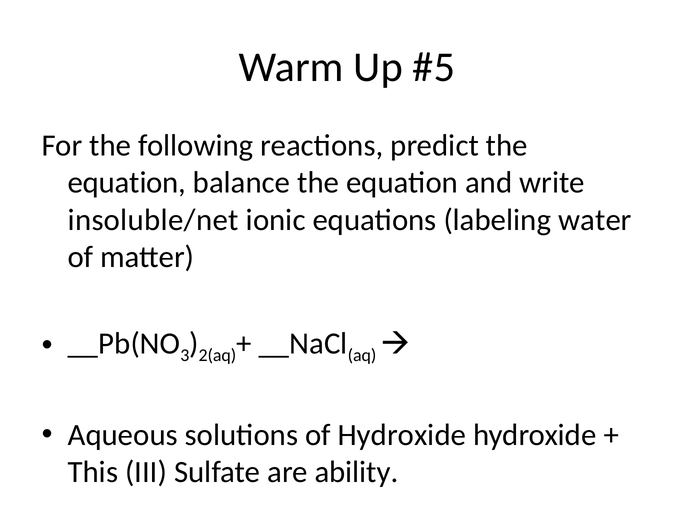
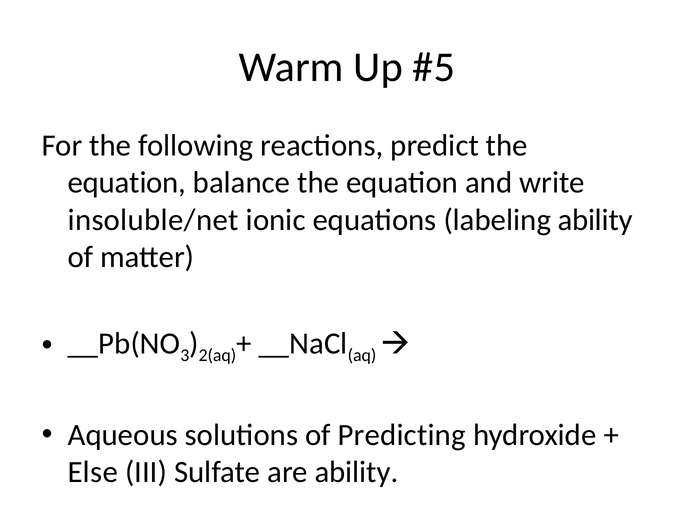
labeling water: water -> ability
of Hydroxide: Hydroxide -> Predicting
This: This -> Else
